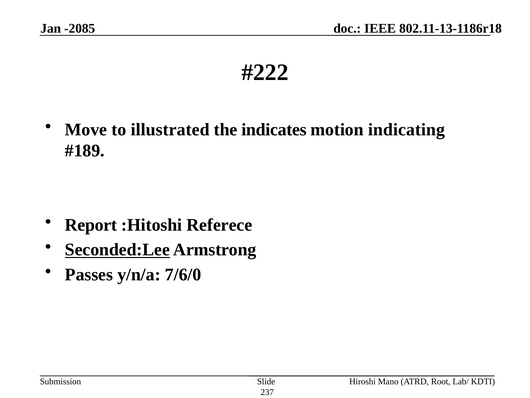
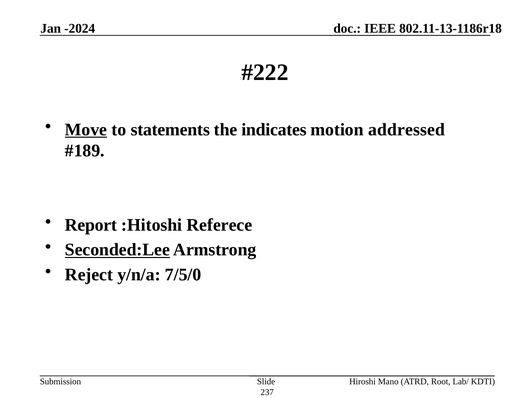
-2085: -2085 -> -2024
Move underline: none -> present
illustrated: illustrated -> statements
indicating: indicating -> addressed
Passes: Passes -> Reject
7/6/0: 7/6/0 -> 7/5/0
